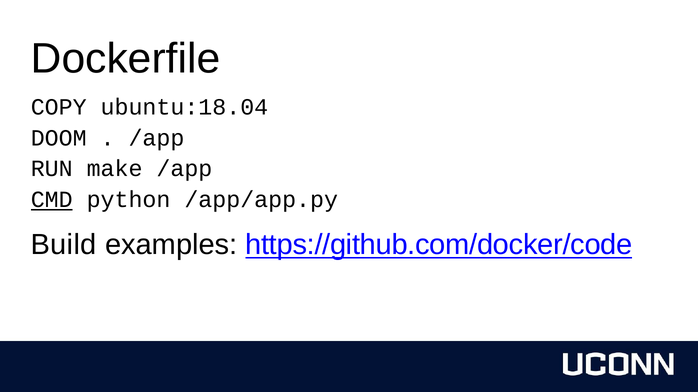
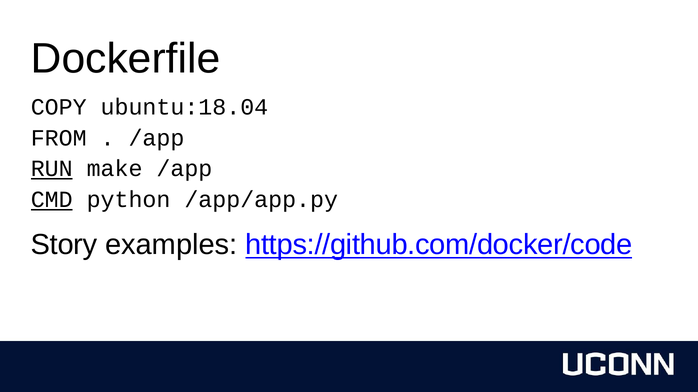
DOOM: DOOM -> FROM
RUN underline: none -> present
Build: Build -> Story
